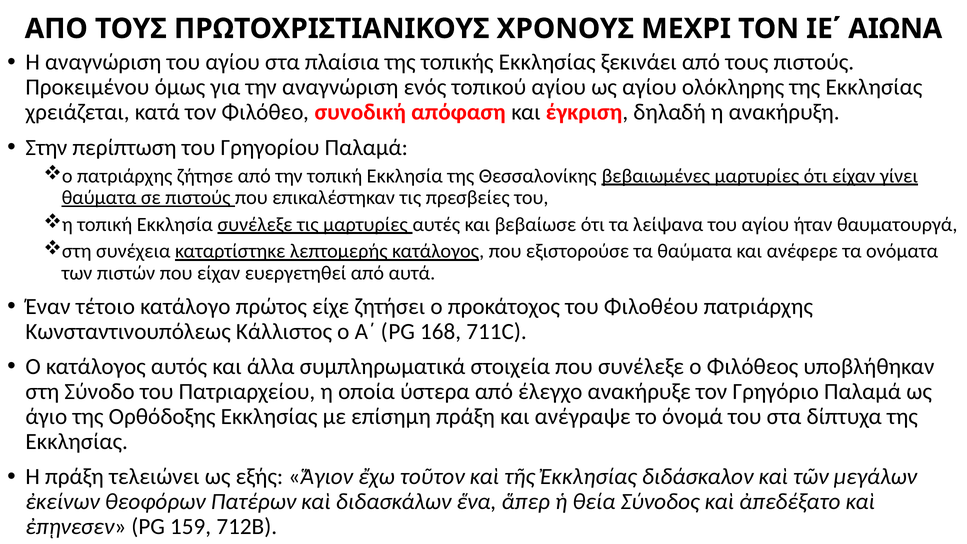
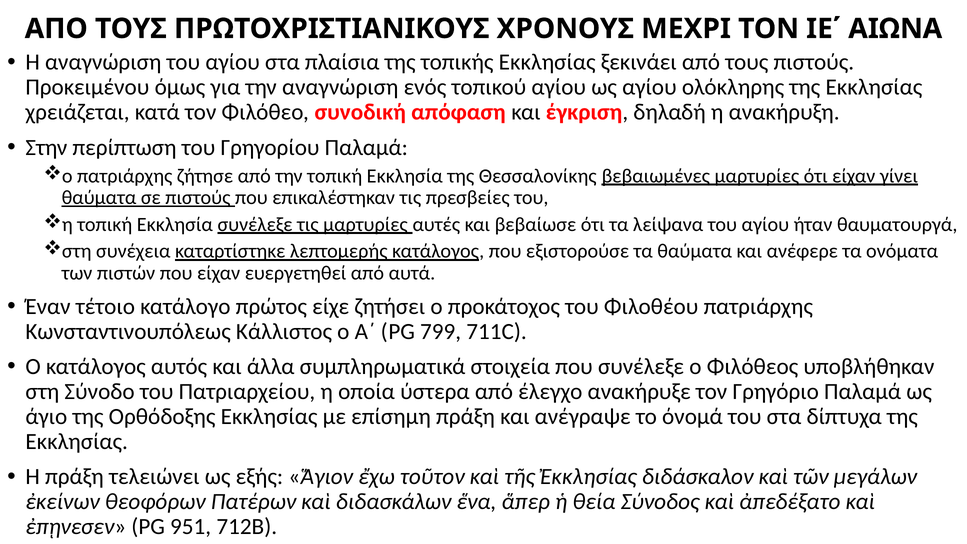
168: 168 -> 799
159: 159 -> 951
